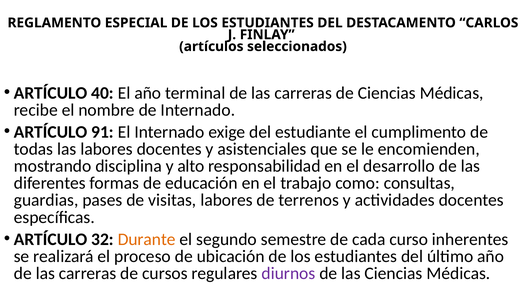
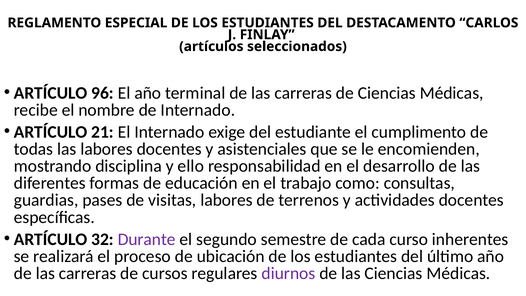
40: 40 -> 96
91: 91 -> 21
alto: alto -> ello
Durante colour: orange -> purple
